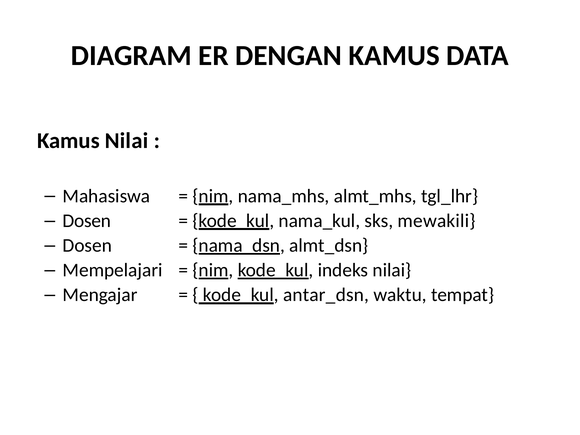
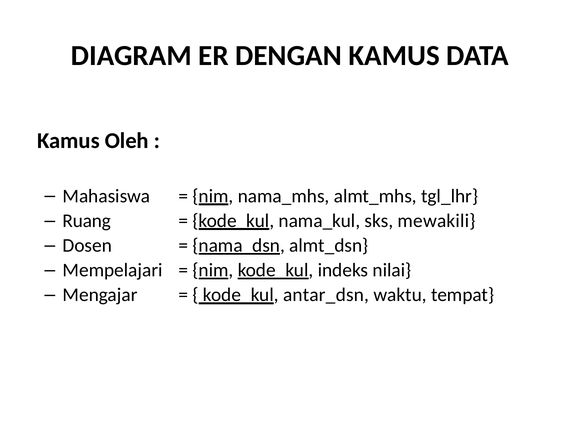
Kamus Nilai: Nilai -> Oleh
Dosen at (87, 221): Dosen -> Ruang
